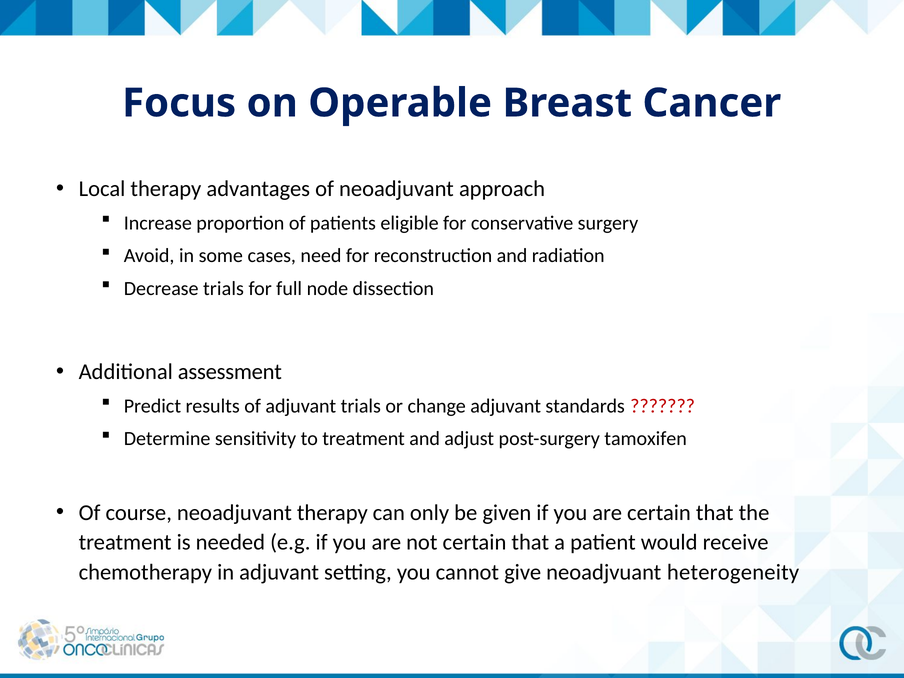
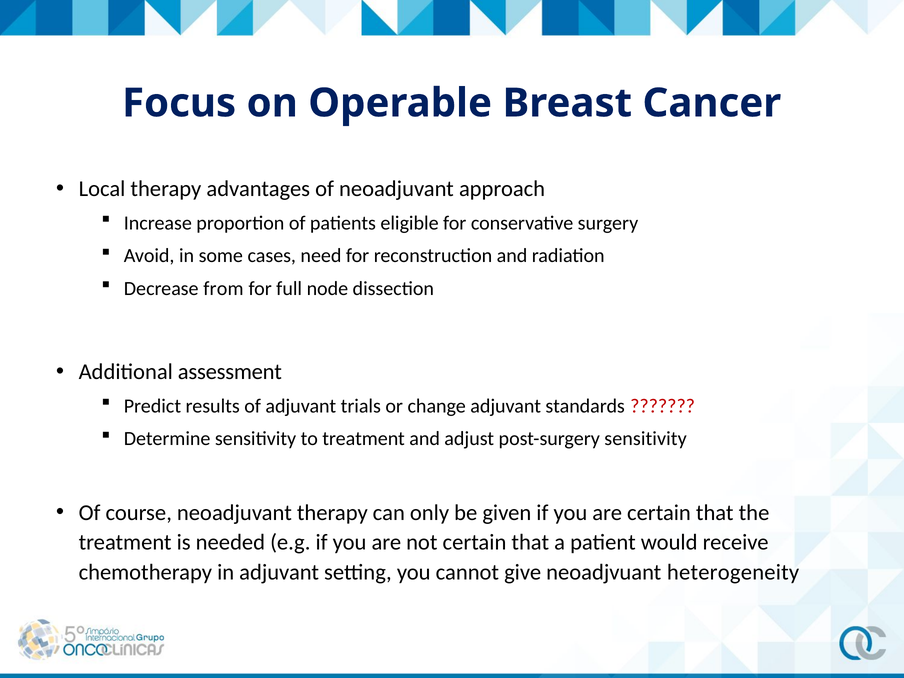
Decrease trials: trials -> from
post-surgery tamoxifen: tamoxifen -> sensitivity
